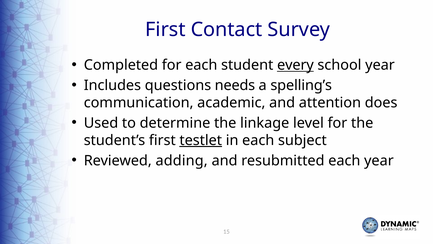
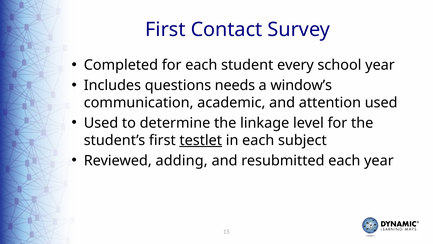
every underline: present -> none
spelling’s: spelling’s -> window’s
attention does: does -> used
